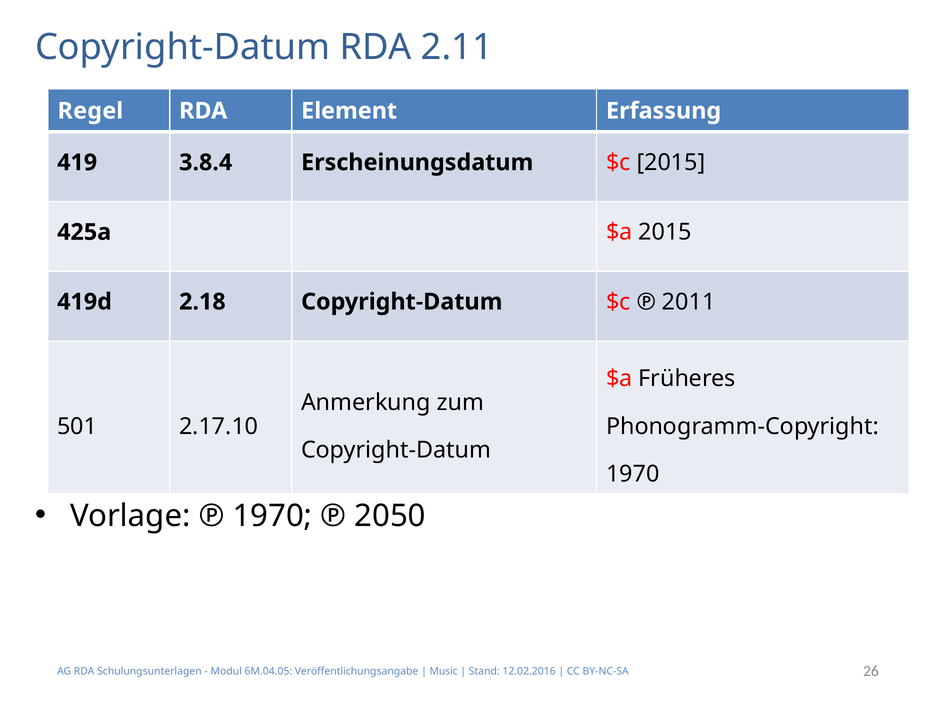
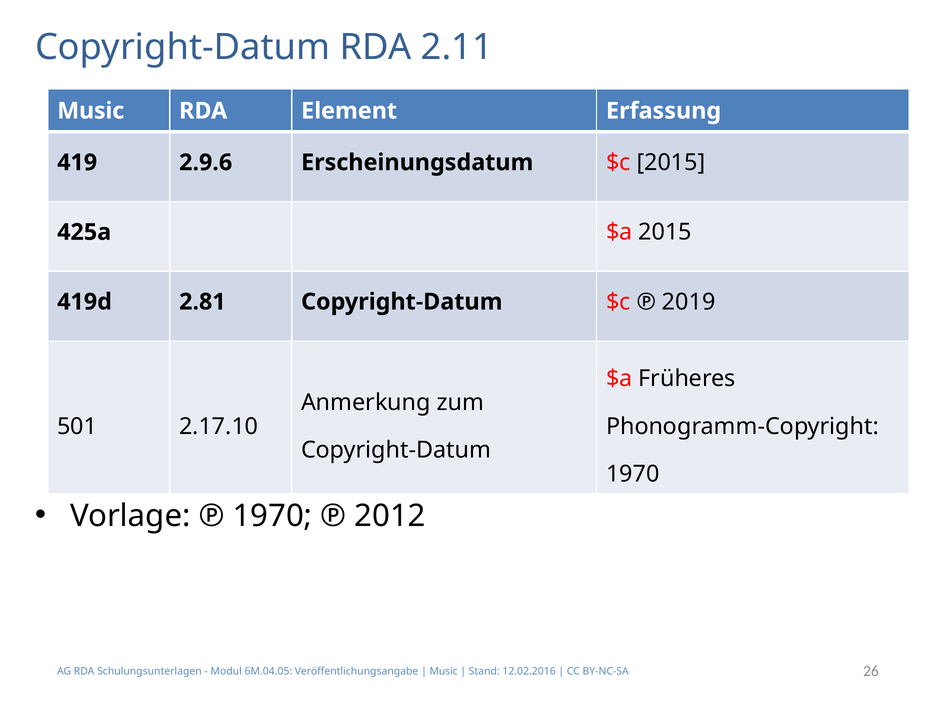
Regel at (90, 111): Regel -> Music
3.8.4: 3.8.4 -> 2.9.6
2.18: 2.18 -> 2.81
2011: 2011 -> 2019
2050: 2050 -> 2012
